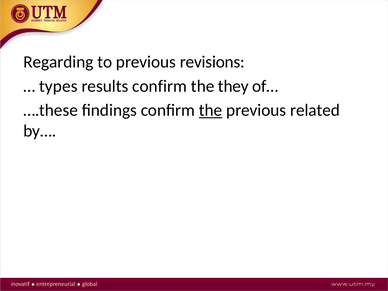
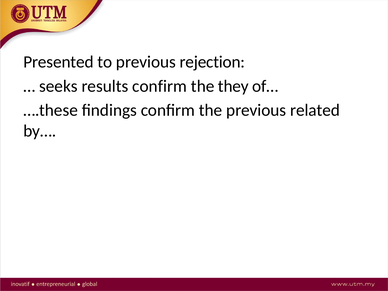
Regarding: Regarding -> Presented
revisions: revisions -> rejection
types: types -> seeks
the at (211, 110) underline: present -> none
